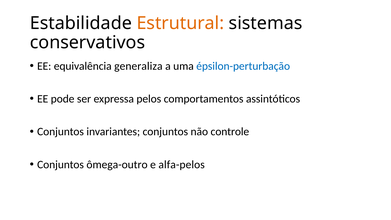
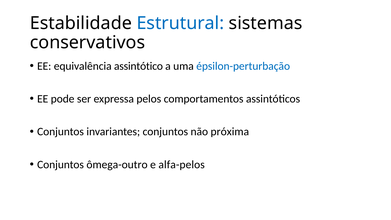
Estrutural colour: orange -> blue
generaliza: generaliza -> assintótico
controle: controle -> próxima
